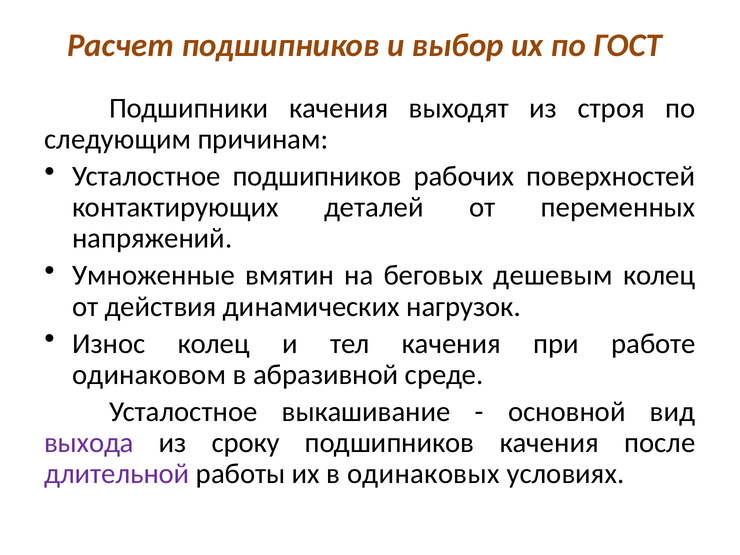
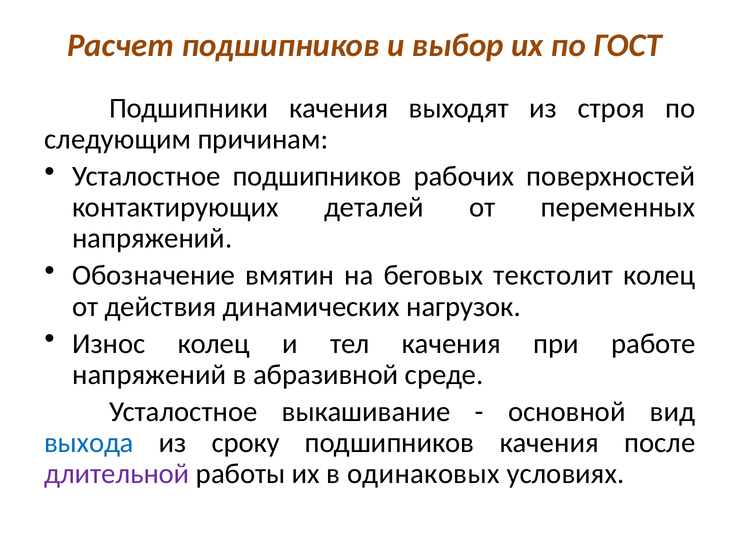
Умноженные: Умноженные -> Обозначение
дешевым: дешевым -> текстолит
одинаковом at (149, 375): одинаковом -> напряжений
выхода colour: purple -> blue
